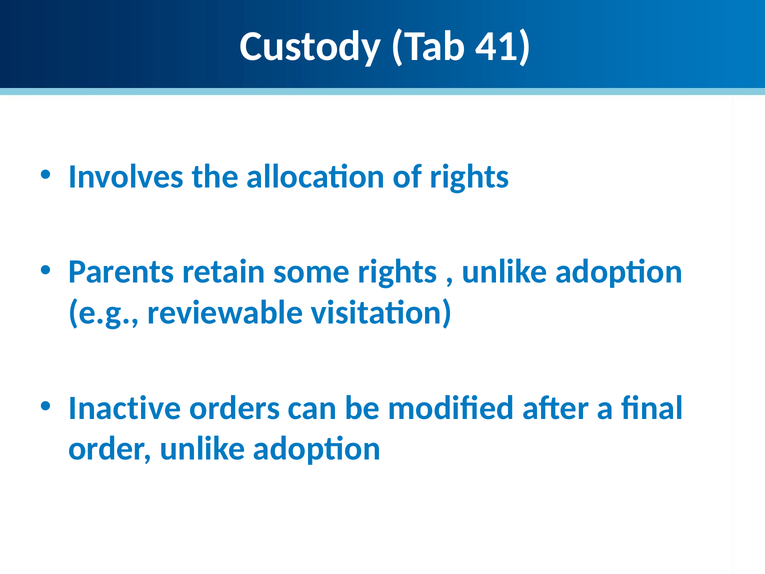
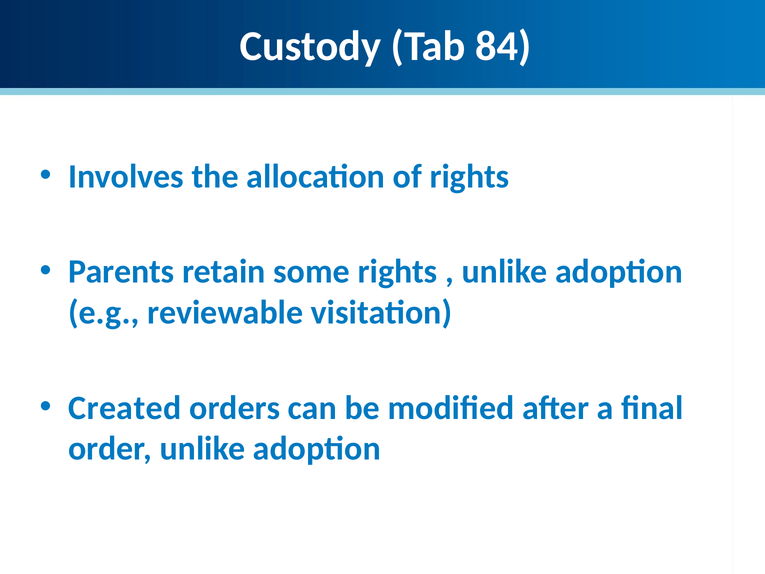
41: 41 -> 84
Inactive: Inactive -> Created
